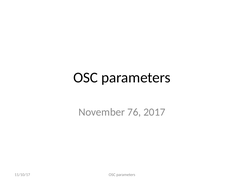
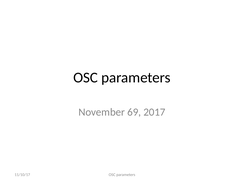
76: 76 -> 69
